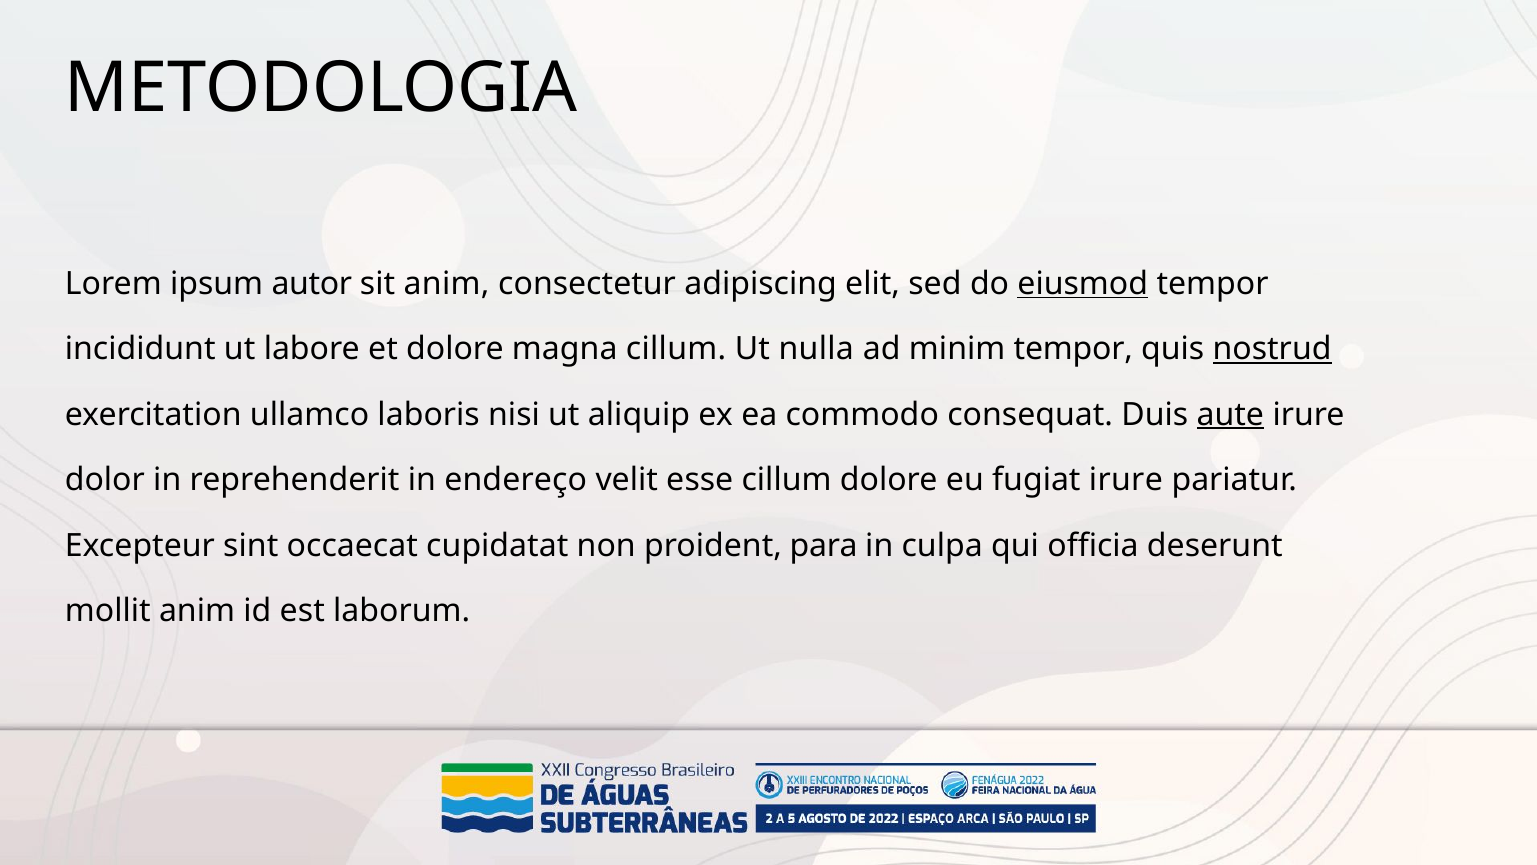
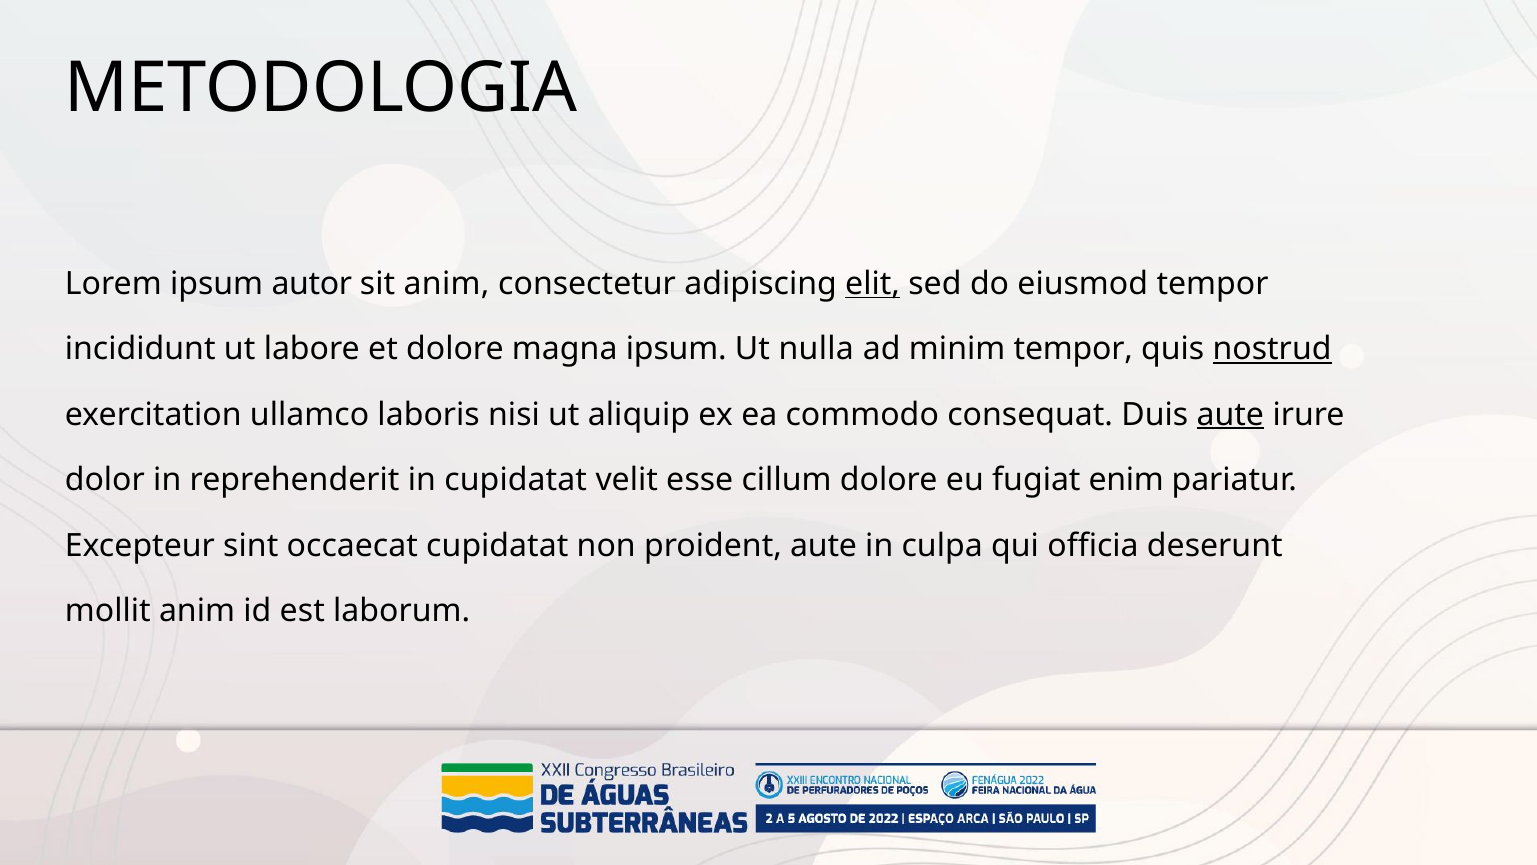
elit underline: none -> present
eiusmod underline: present -> none
magna cillum: cillum -> ipsum
in endereço: endereço -> cupidatat
fugiat irure: irure -> enim
proident para: para -> aute
